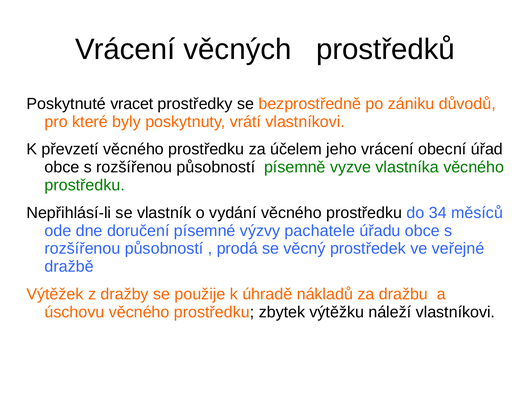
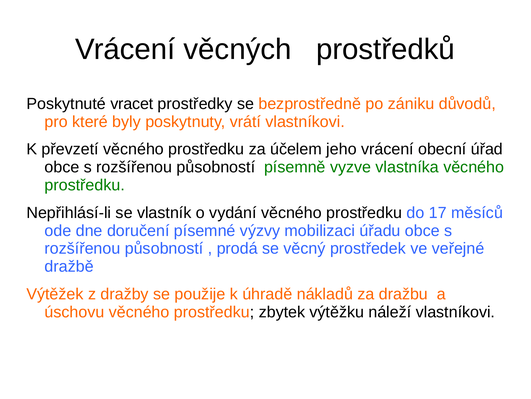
34: 34 -> 17
pachatele: pachatele -> mobilizaci
